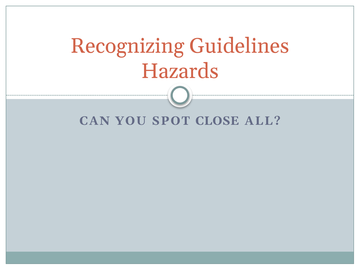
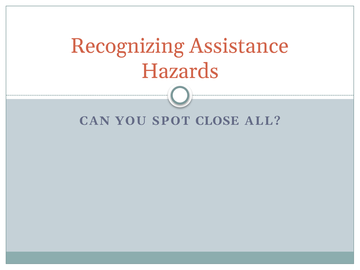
Guidelines: Guidelines -> Assistance
